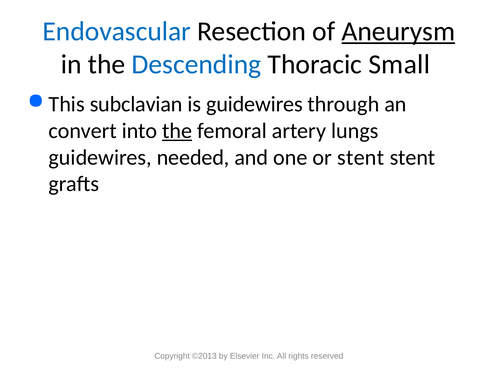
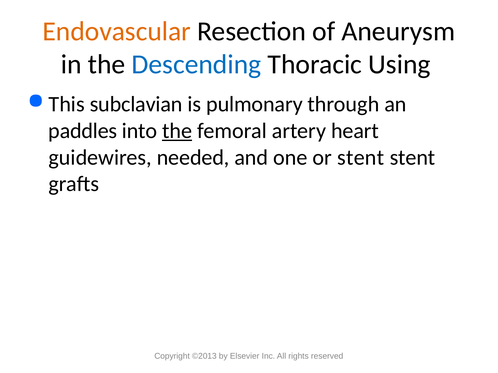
Endovascular colour: blue -> orange
Aneurysm underline: present -> none
Small: Small -> Using
is guidewires: guidewires -> pulmonary
convert: convert -> paddles
lungs: lungs -> heart
